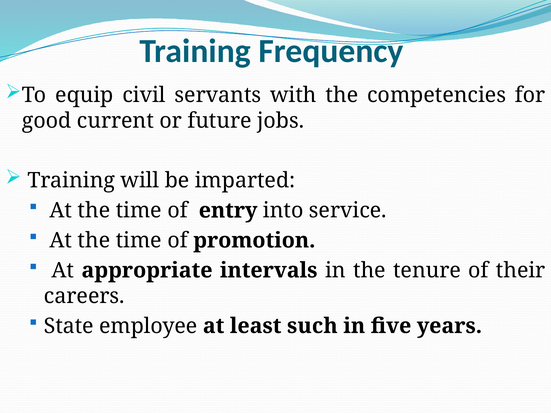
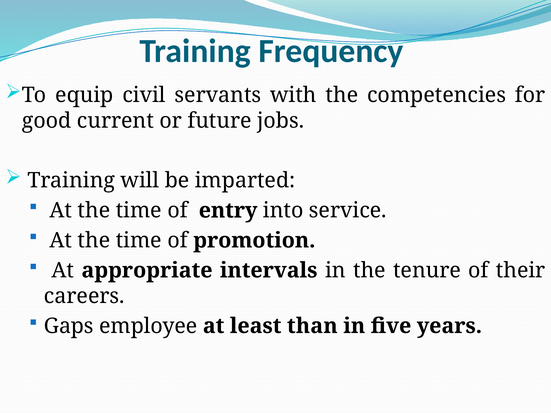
State: State -> Gaps
such: such -> than
